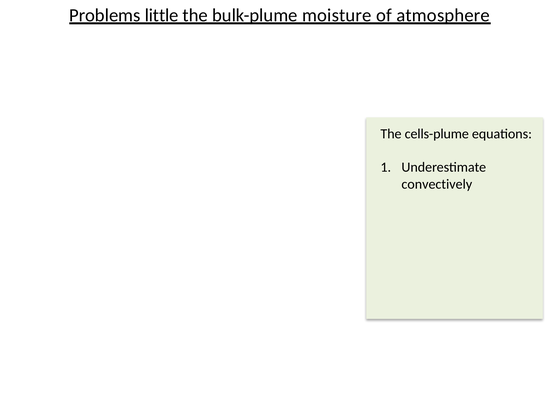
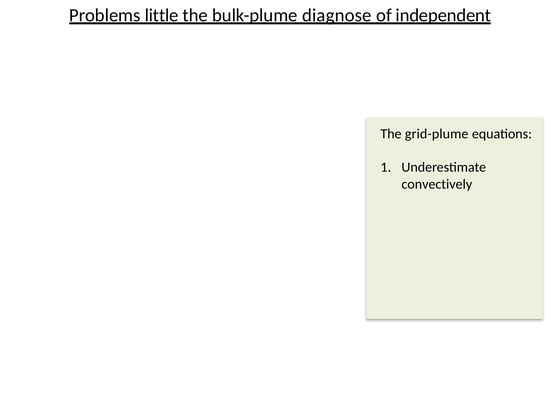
moisture: moisture -> diagnose
atmosphere: atmosphere -> independent
cells-plume: cells-plume -> grid-plume
